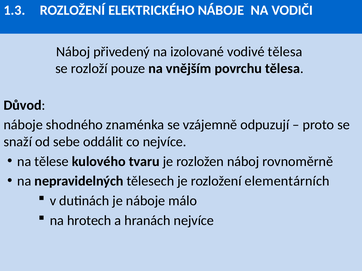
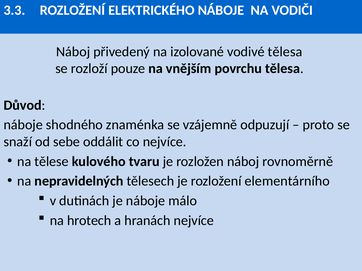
1.3: 1.3 -> 3.3
elementárních: elementárních -> elementárního
